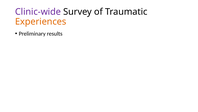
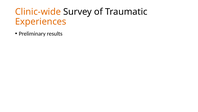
Clinic-wide colour: purple -> orange
